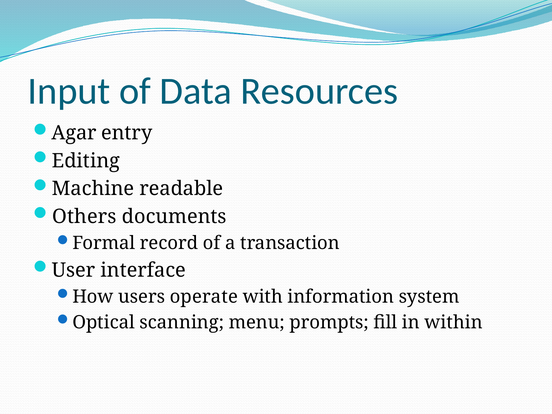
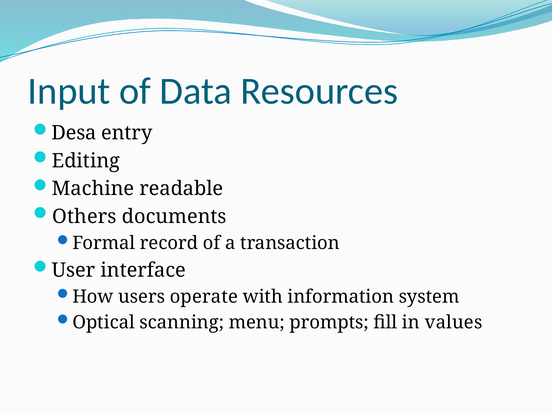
Agar: Agar -> Desa
within: within -> values
